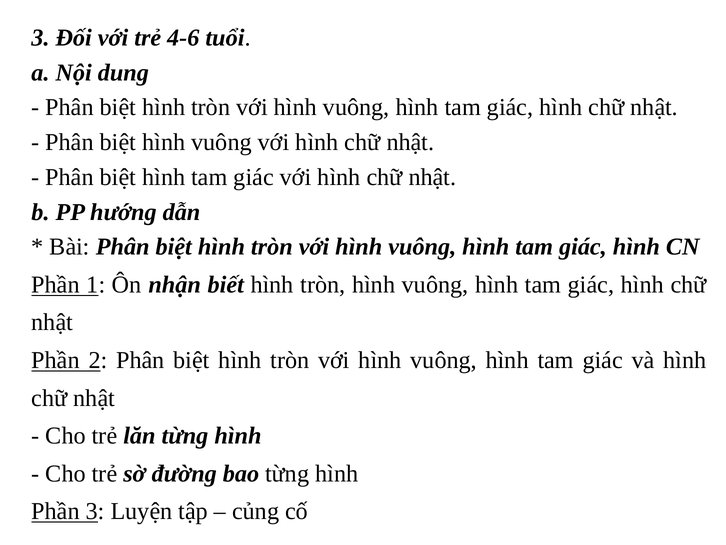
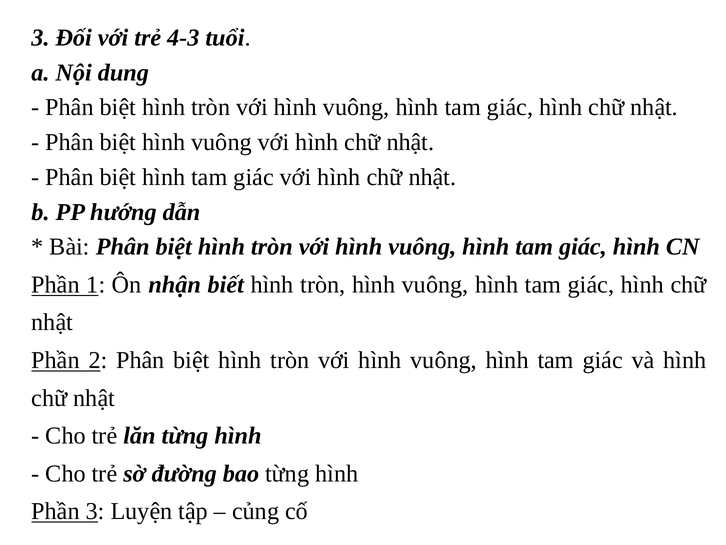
4-6: 4-6 -> 4-3
